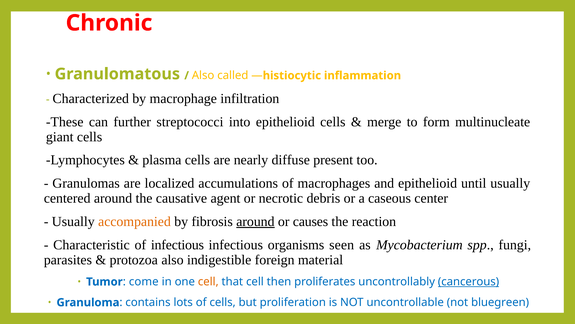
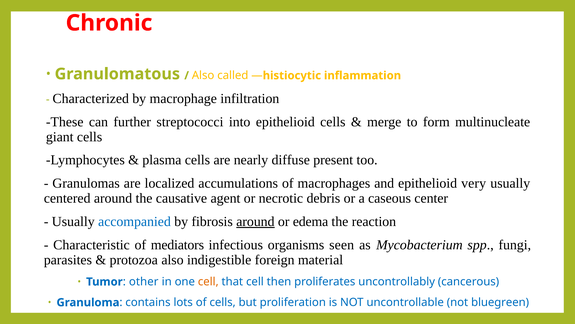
until: until -> very
accompanied colour: orange -> blue
causes: causes -> edema
of infectious: infectious -> mediators
come: come -> other
cancerous underline: present -> none
